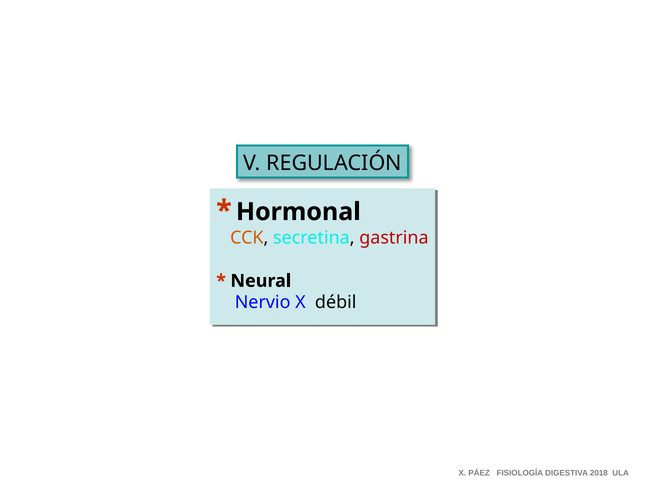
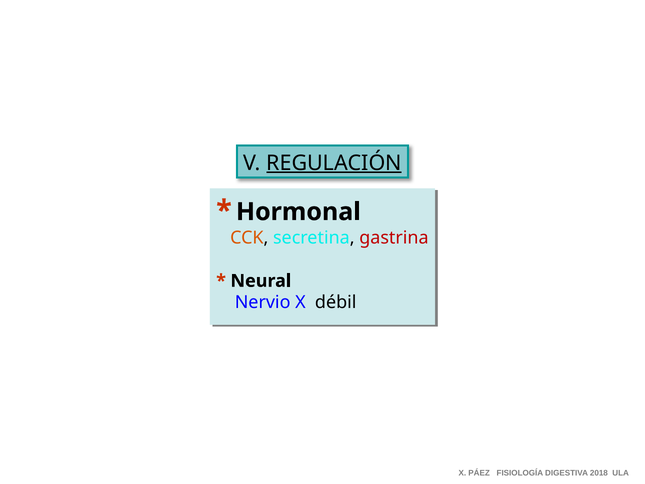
REGULACIÓN underline: none -> present
